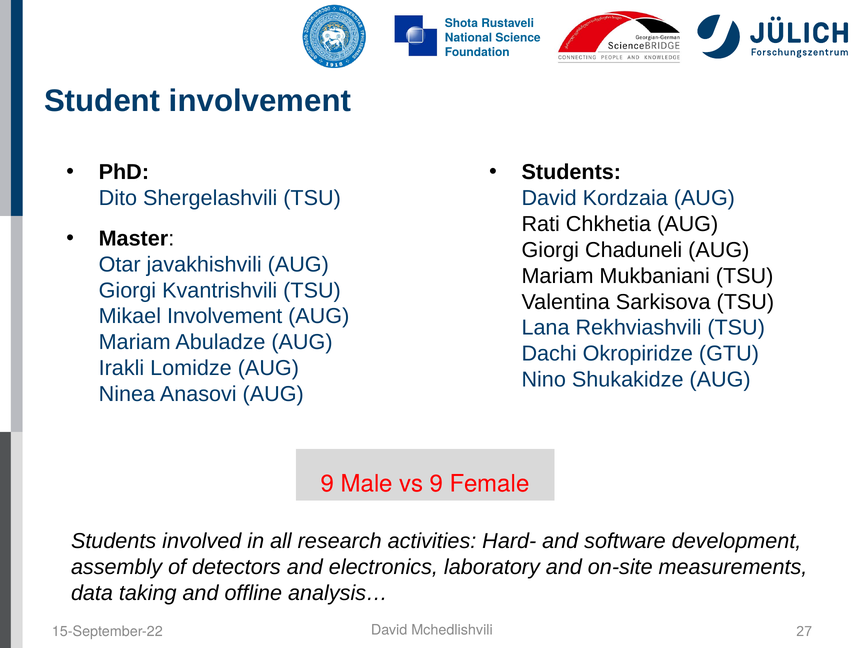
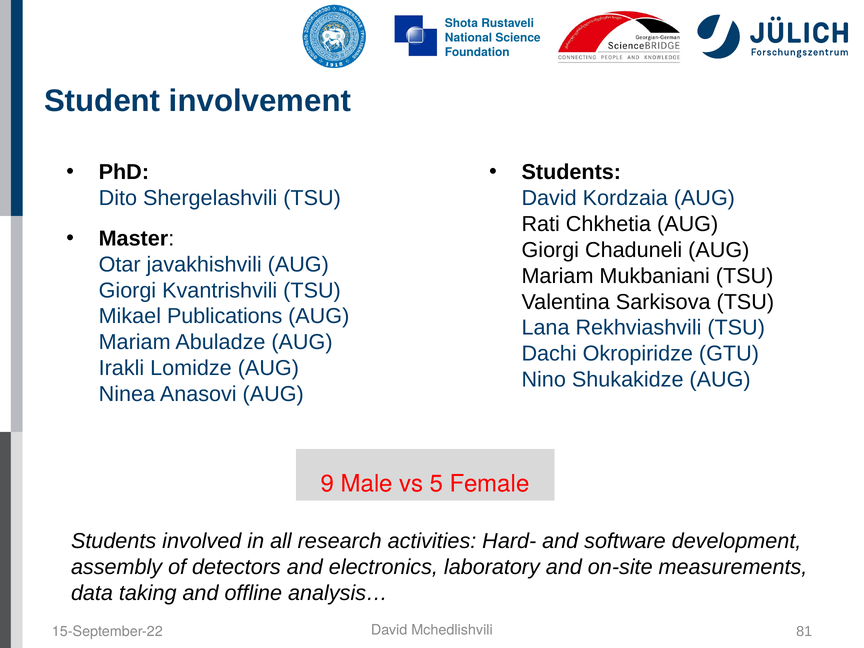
Mikael Involvement: Involvement -> Publications
vs 9: 9 -> 5
27: 27 -> 81
